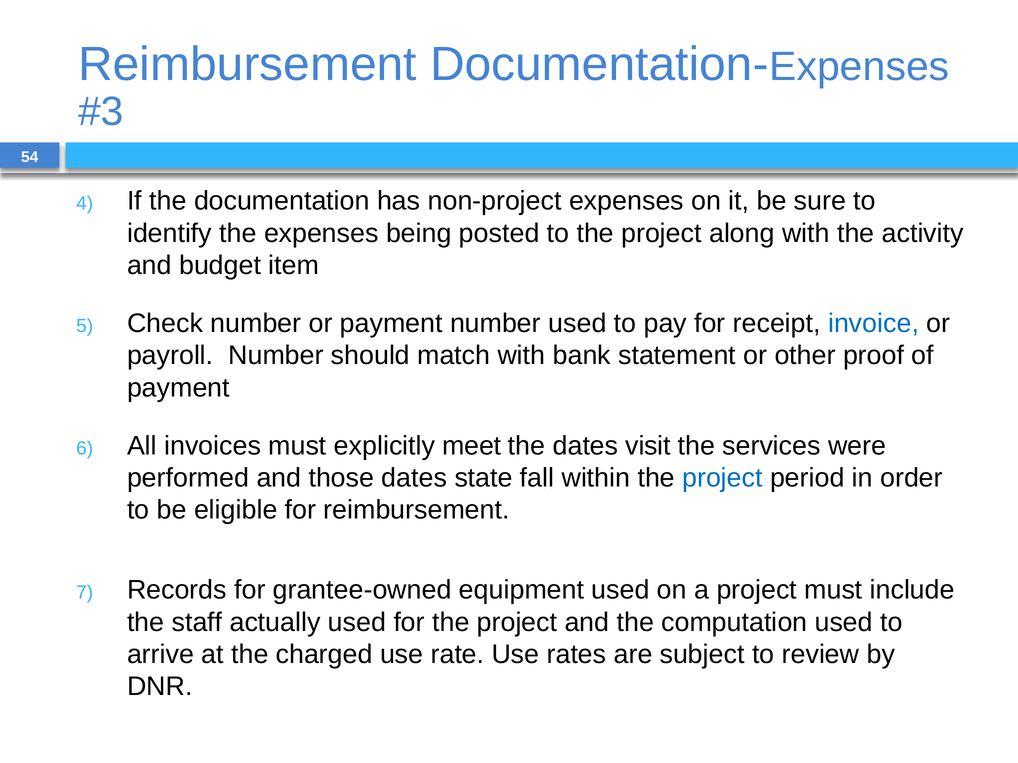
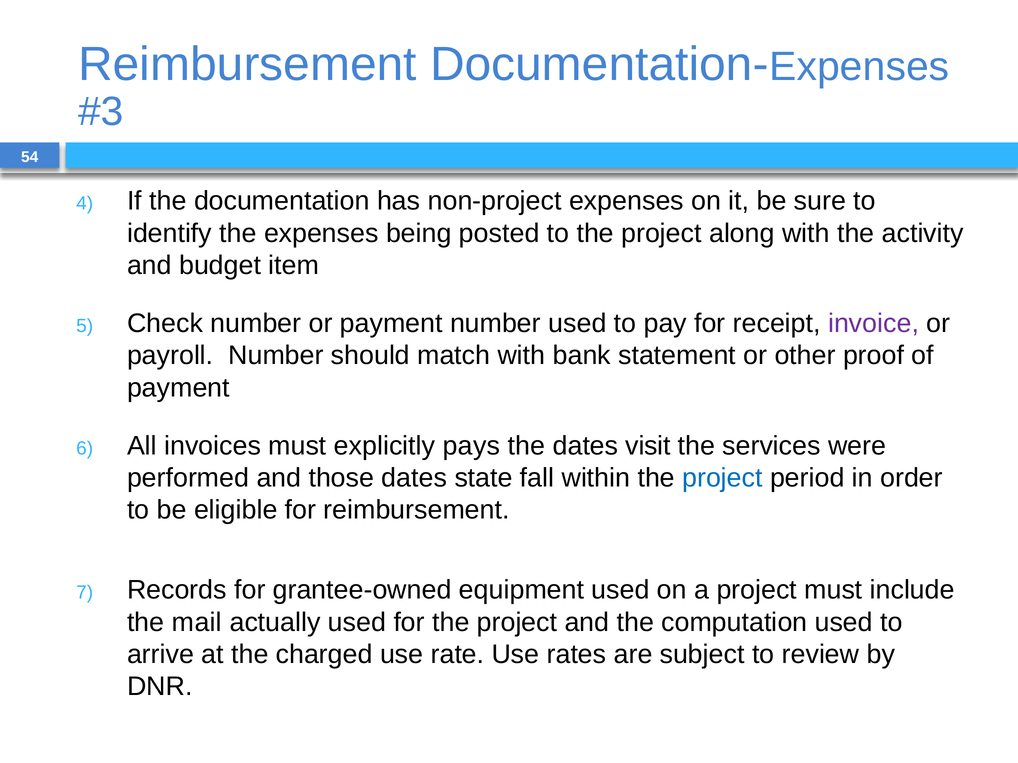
invoice colour: blue -> purple
meet: meet -> pays
staff: staff -> mail
